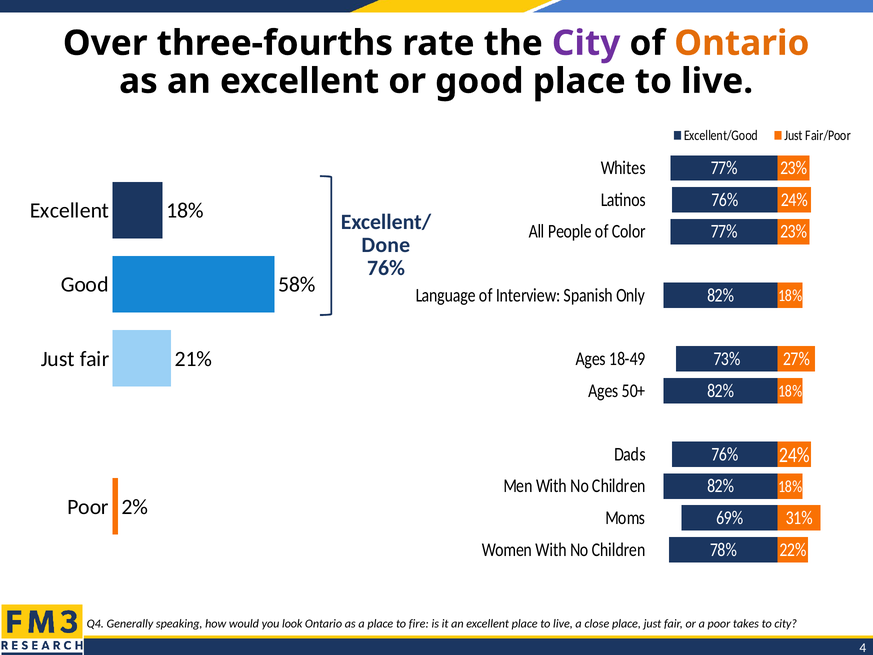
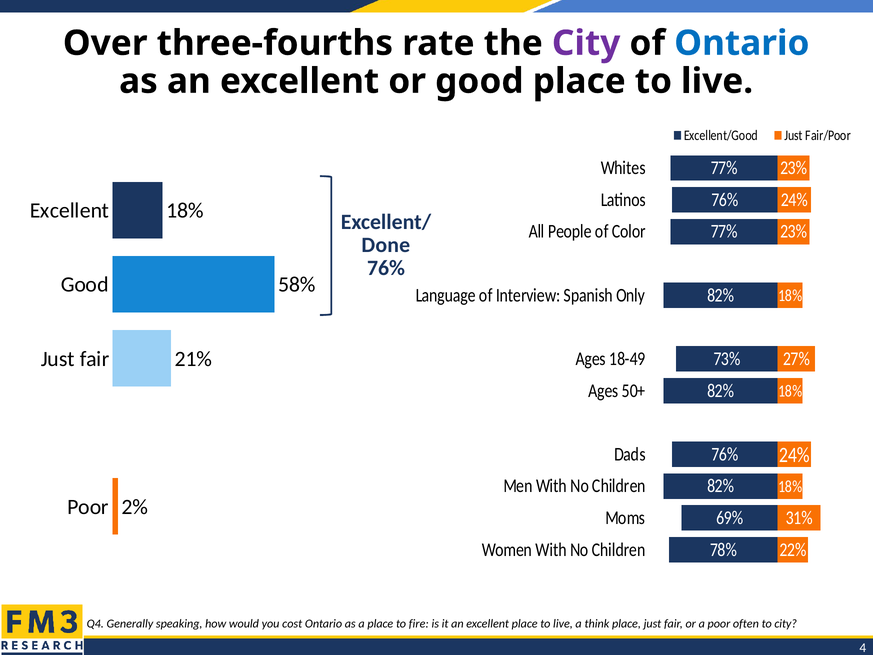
Ontario at (742, 43) colour: orange -> blue
look: look -> cost
close: close -> think
takes: takes -> often
